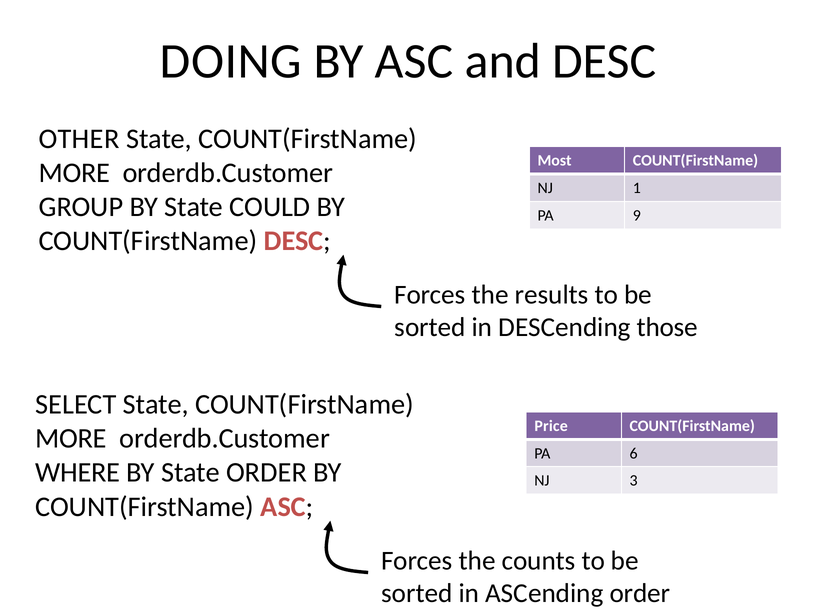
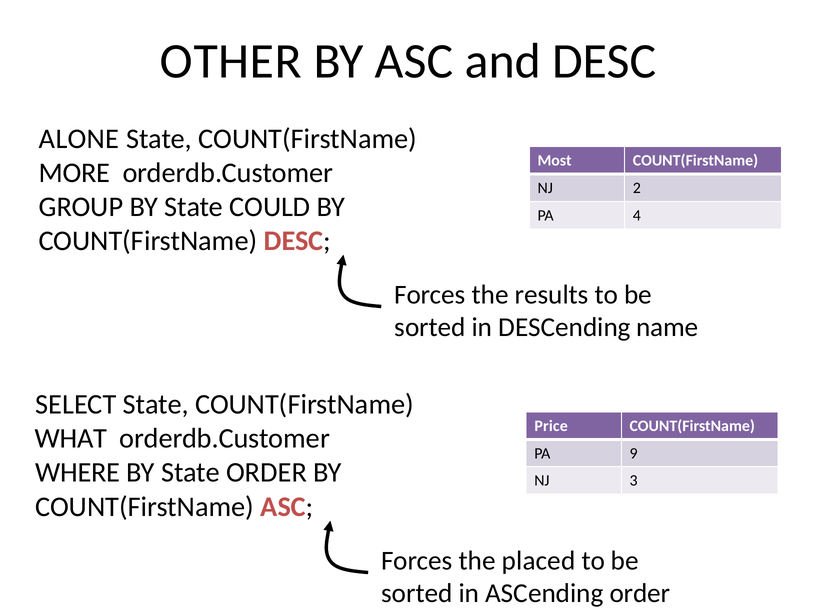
DOING: DOING -> OTHER
OTHER: OTHER -> ALONE
1: 1 -> 2
9: 9 -> 4
those: those -> name
MORE at (71, 438): MORE -> WHAT
6: 6 -> 9
counts: counts -> placed
